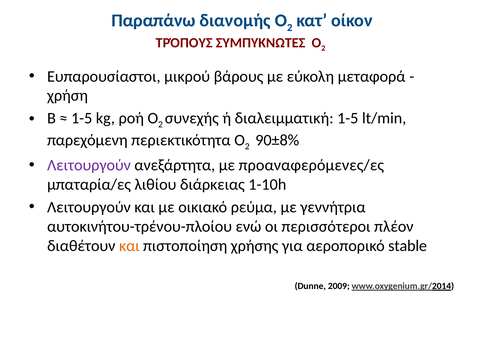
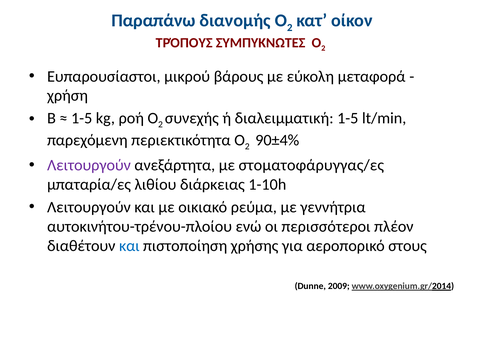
90±8%: 90±8% -> 90±4%
προαναφερόμενες/ες: προαναφερόμενες/ες -> στοματοφάρυγγας/ες
και at (129, 246) colour: orange -> blue
stable: stable -> στους
